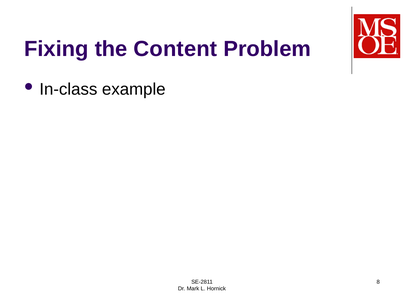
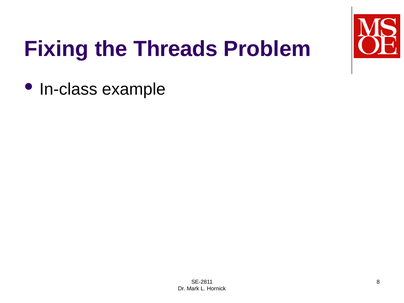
Content: Content -> Threads
